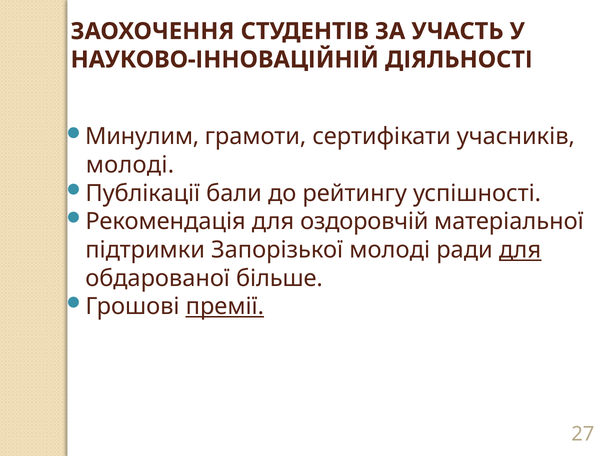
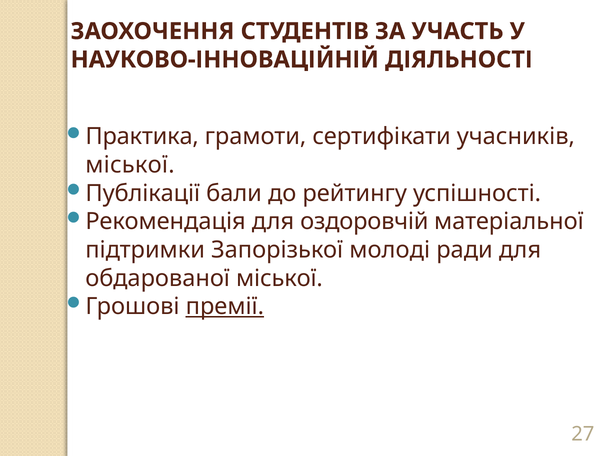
Минулим: Минулим -> Практика
молоді at (130, 165): молоді -> міської
для at (520, 250) underline: present -> none
обдарованої більше: більше -> міської
